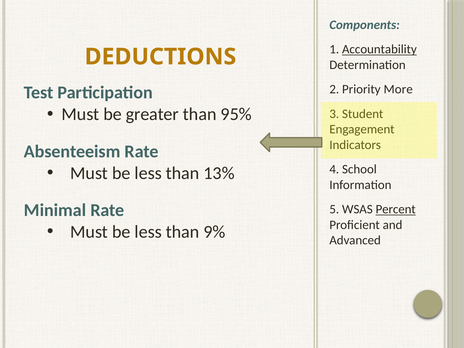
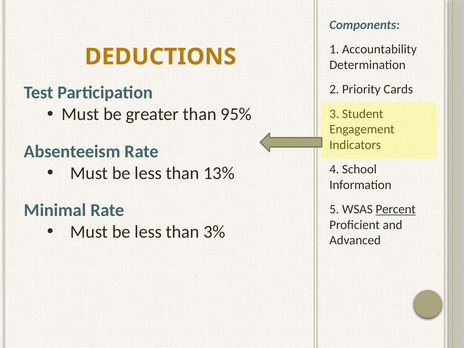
Accountability underline: present -> none
More: More -> Cards
9%: 9% -> 3%
